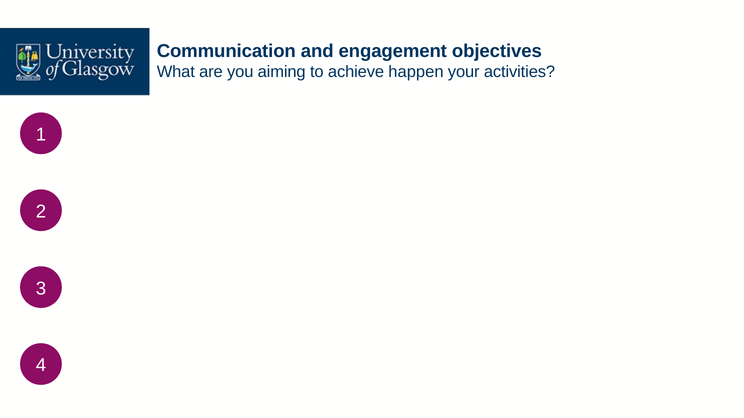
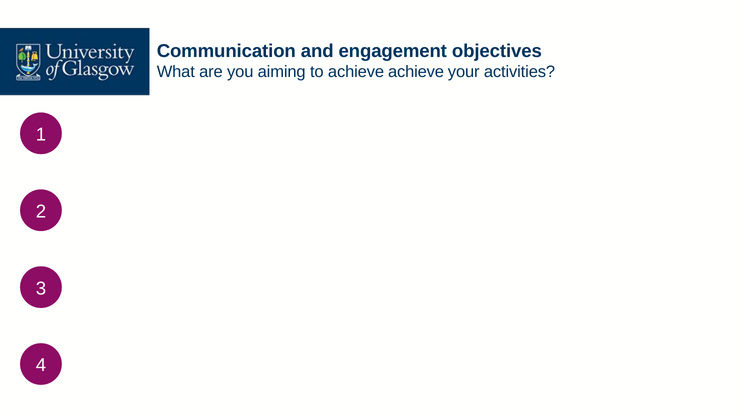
achieve happen: happen -> achieve
